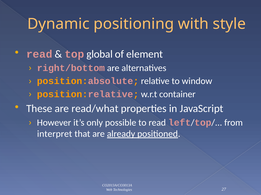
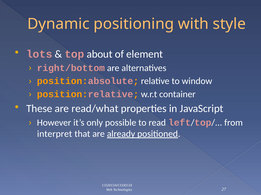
read at (39, 54): read -> lots
global: global -> about
